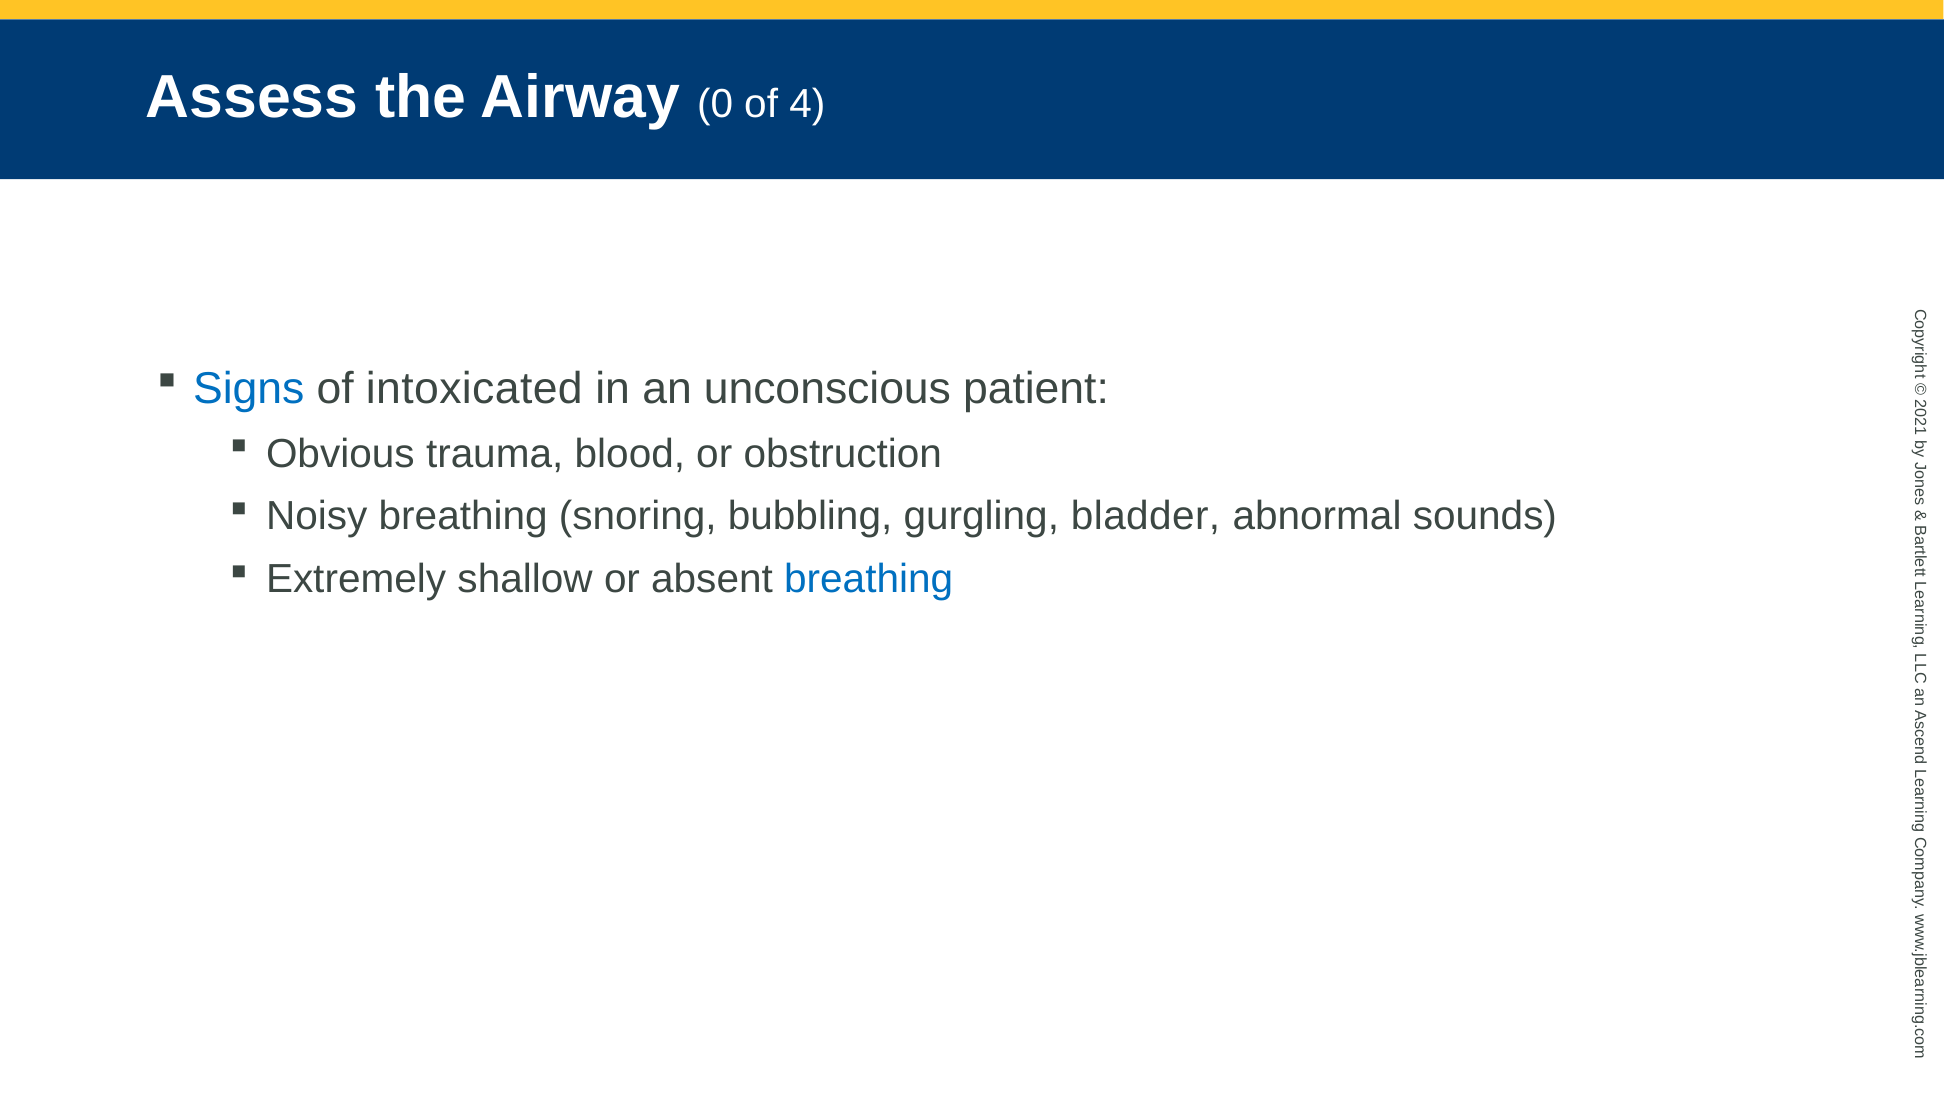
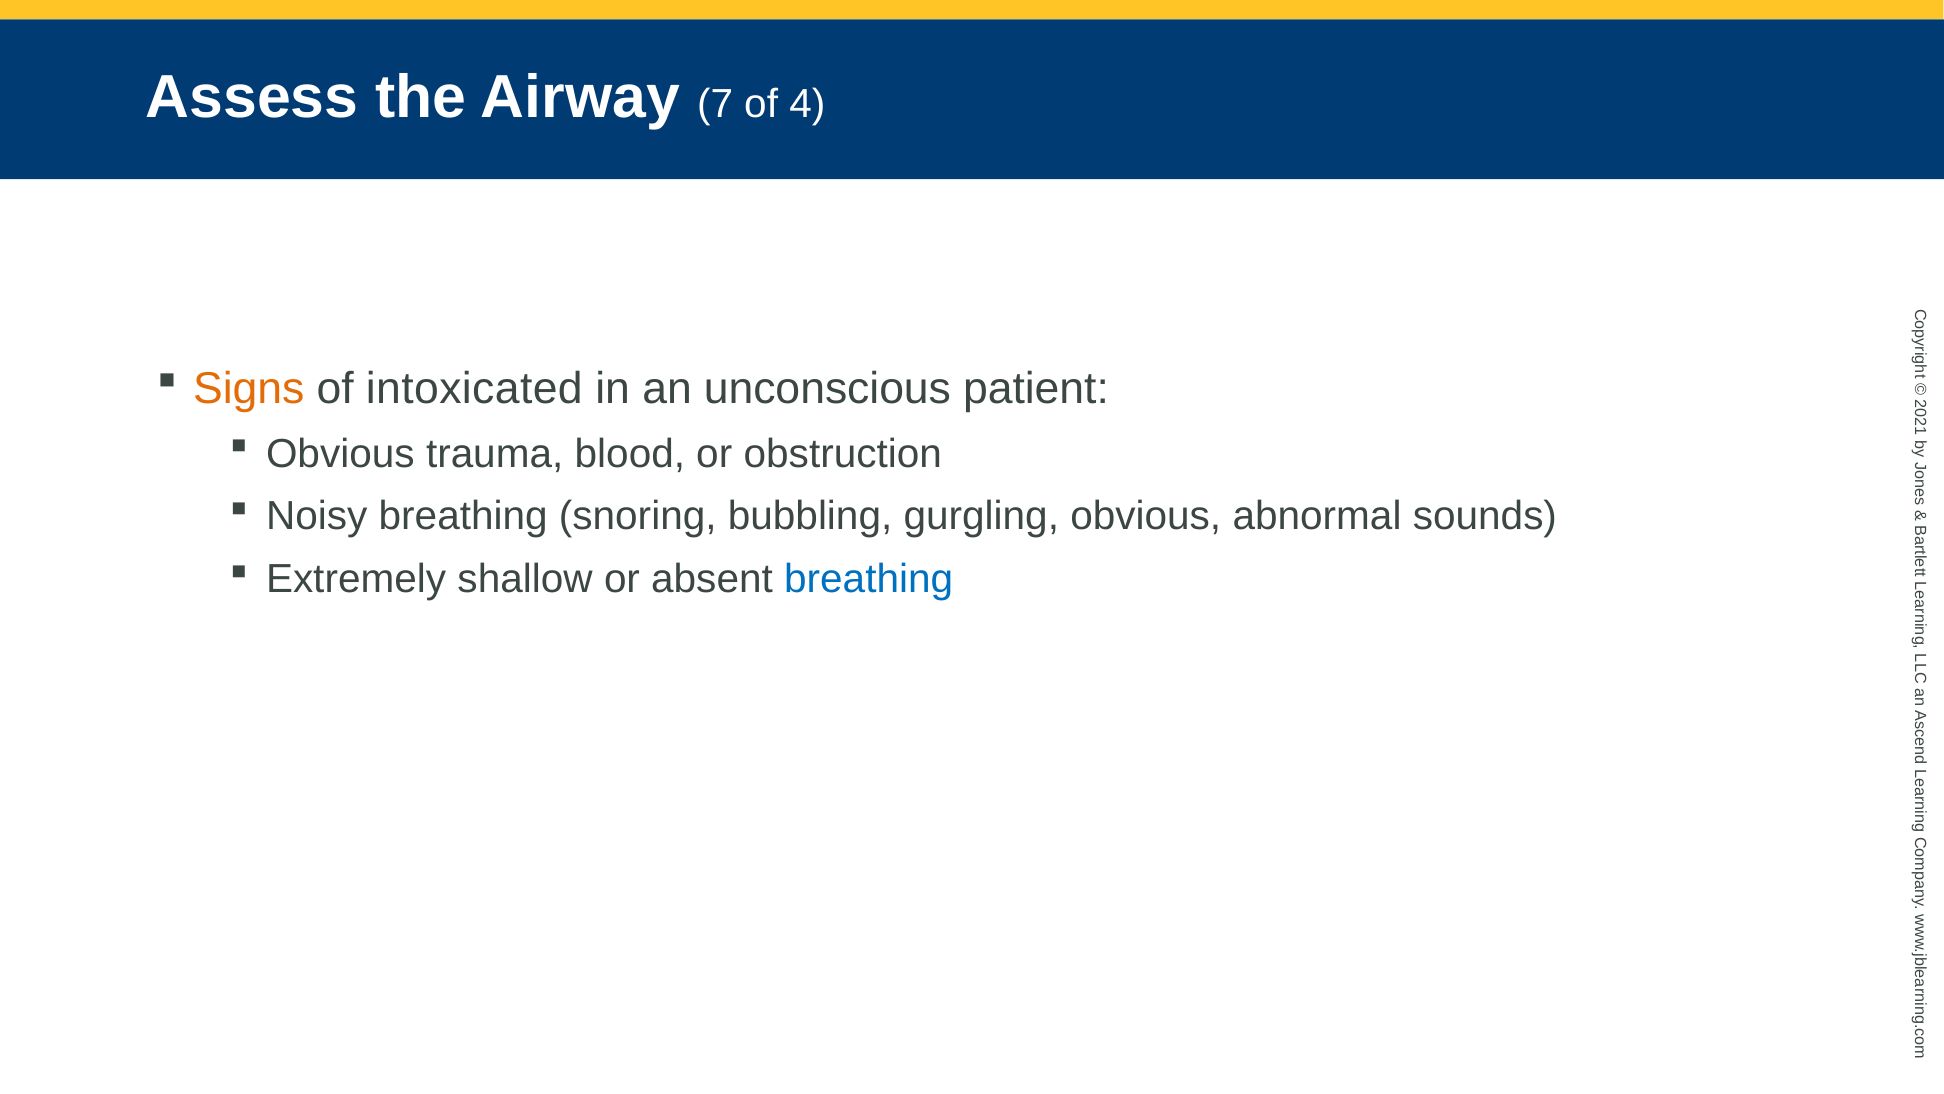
Airway 0: 0 -> 7
Signs colour: blue -> orange
gurgling bladder: bladder -> obvious
